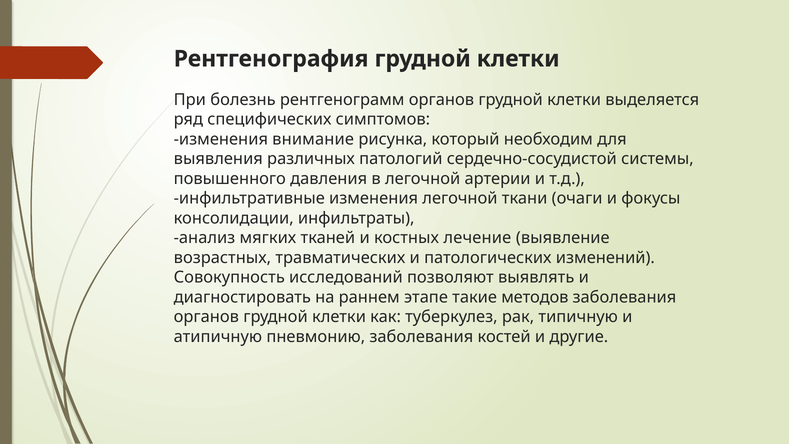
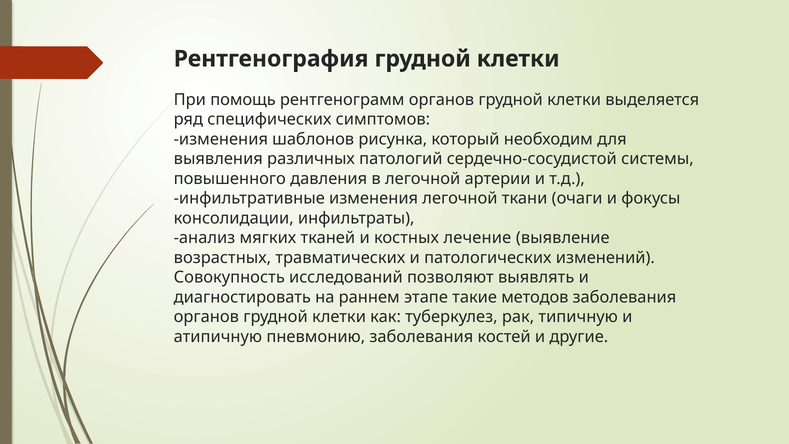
болезнь: болезнь -> помощь
внимание: внимание -> шаблонов
